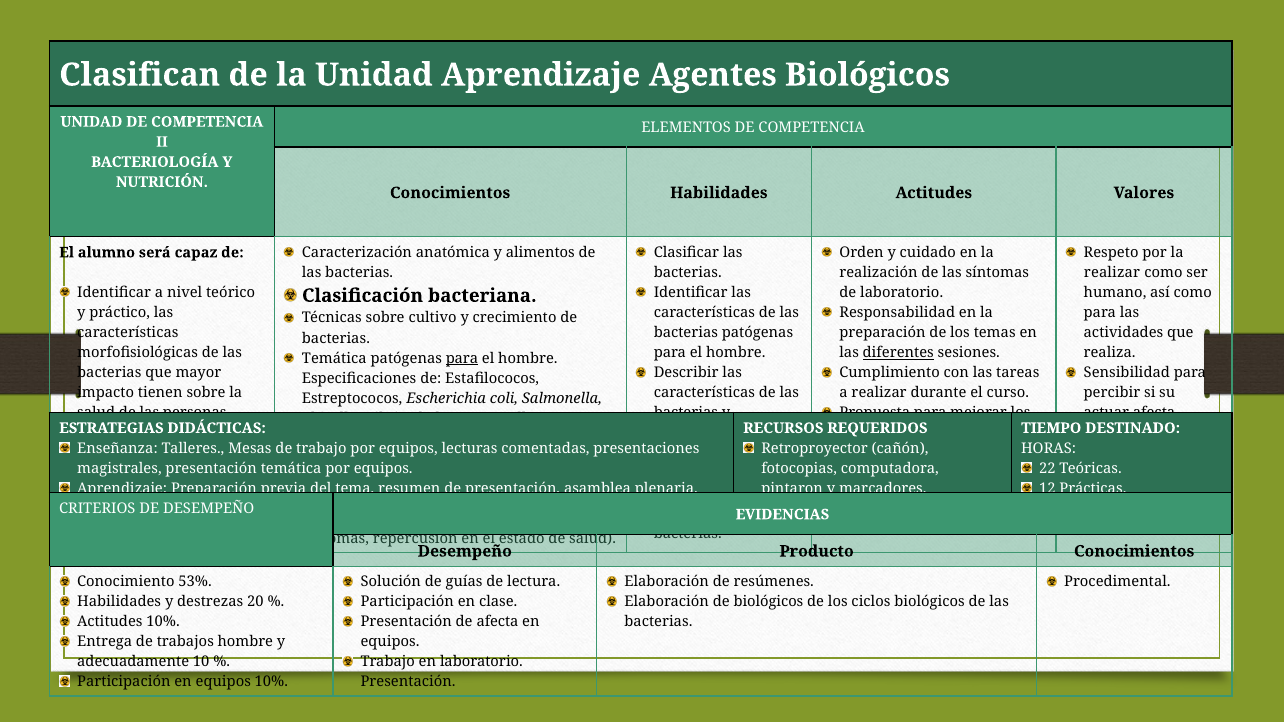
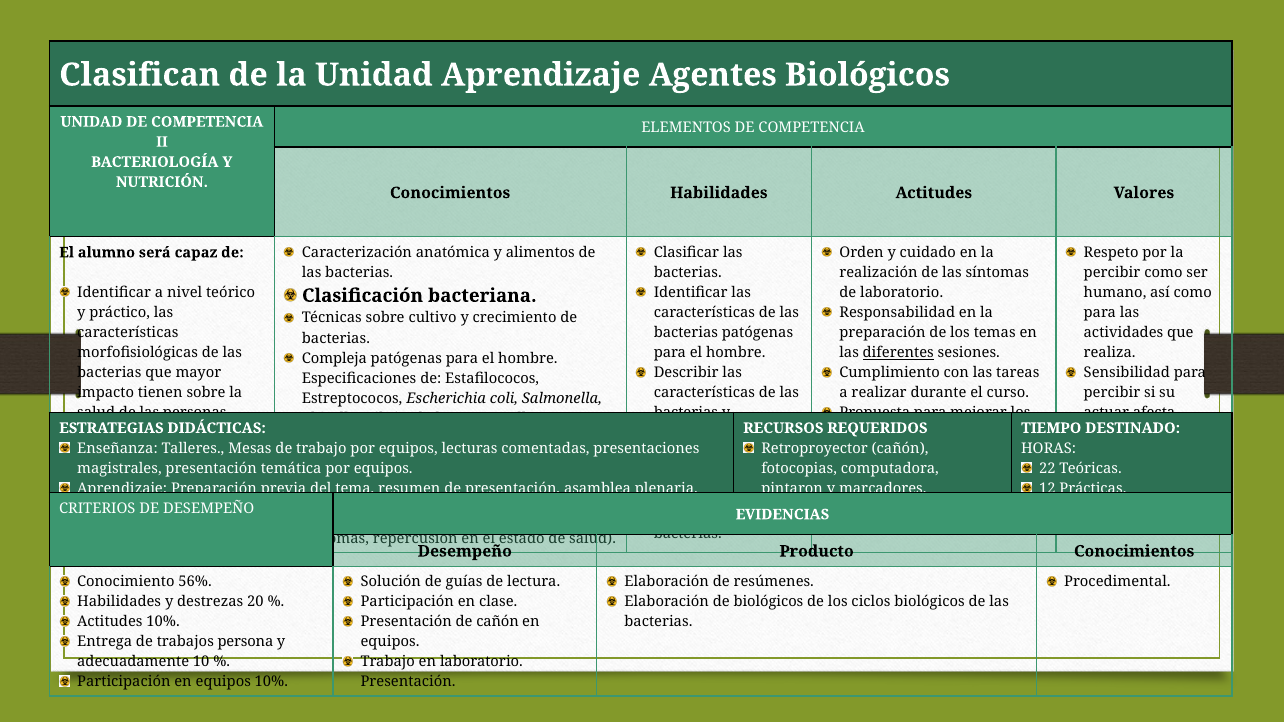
realizar at (1112, 273): realizar -> percibir
Temática at (334, 358): Temática -> Compleja
para at (462, 358) underline: present -> none
53%: 53% -> 56%
de afecta: afecta -> cañón
trabajos hombre: hombre -> persona
